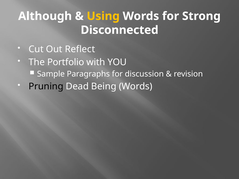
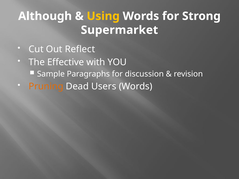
Disconnected: Disconnected -> Supermarket
Portfolio: Portfolio -> Effective
Pruning colour: black -> orange
Being: Being -> Users
